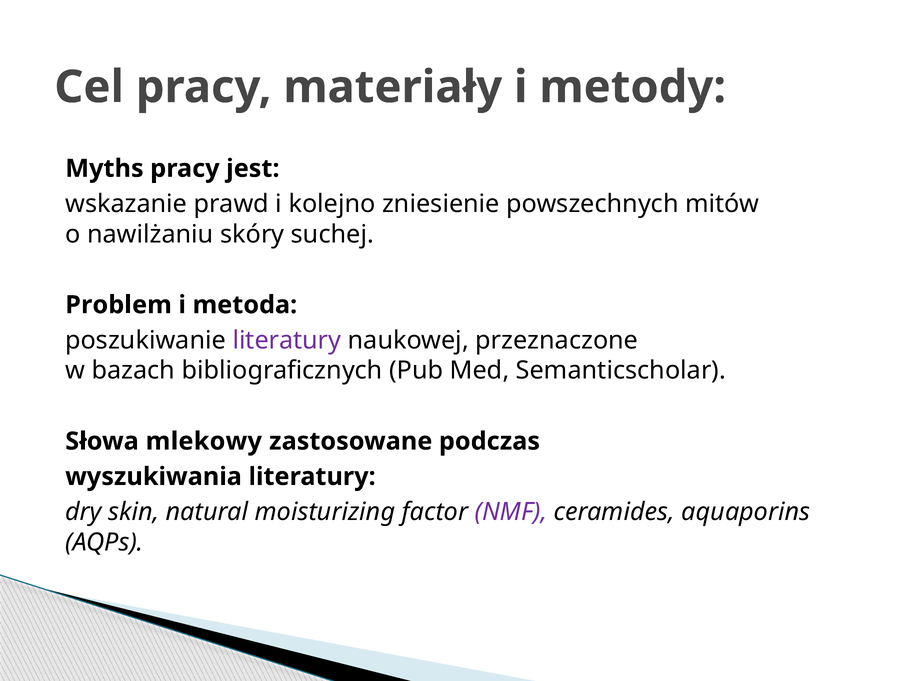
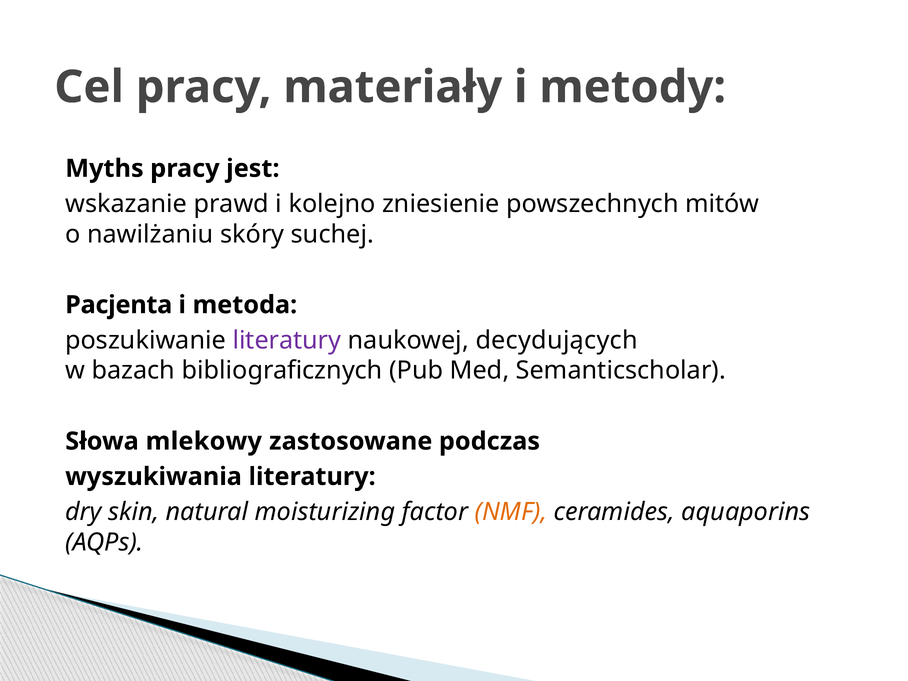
Problem: Problem -> Pacjenta
przeznaczone: przeznaczone -> decydujących
NMF colour: purple -> orange
